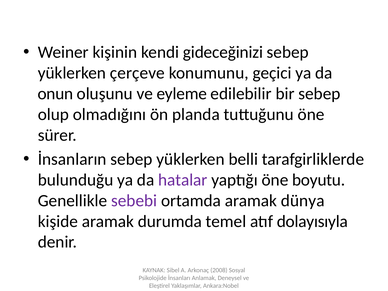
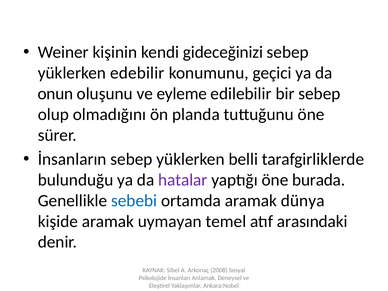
çerçeve: çerçeve -> edebilir
boyutu: boyutu -> burada
sebebi colour: purple -> blue
durumda: durumda -> uymayan
dolayısıyla: dolayısıyla -> arasındaki
